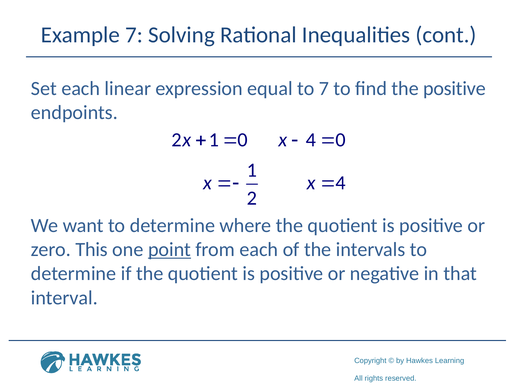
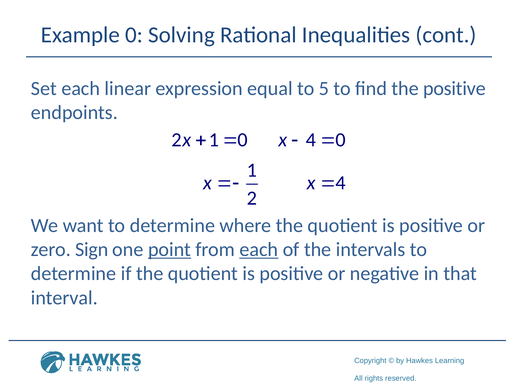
Example 7: 7 -> 0
to 7: 7 -> 5
This: This -> Sign
each at (259, 250) underline: none -> present
